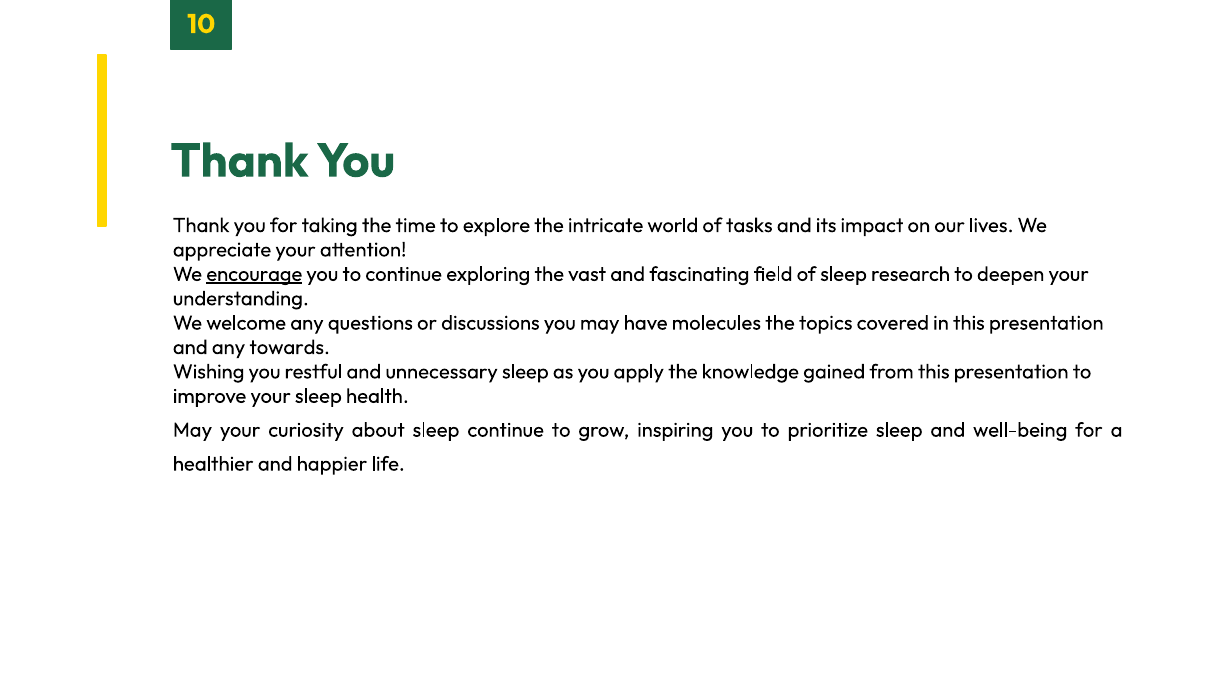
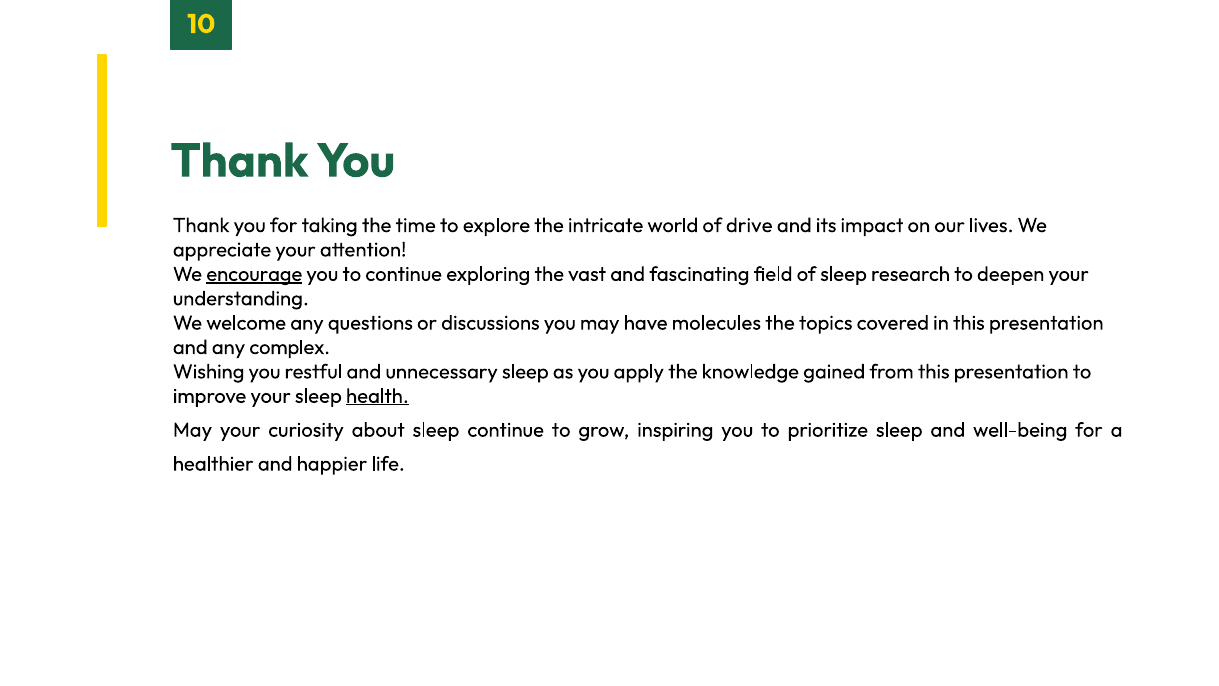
tasks: tasks -> drive
towards: towards -> complex
health underline: none -> present
